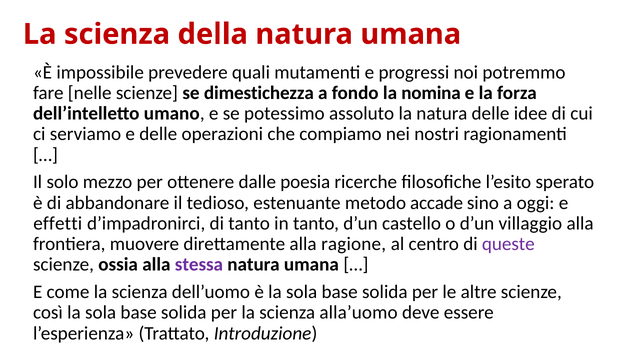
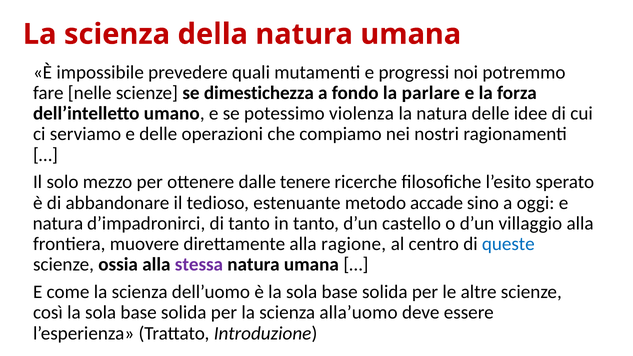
nomina: nomina -> parlare
assoluto: assoluto -> violenza
poesia: poesia -> tenere
effetti at (58, 223): effetti -> natura
queste colour: purple -> blue
